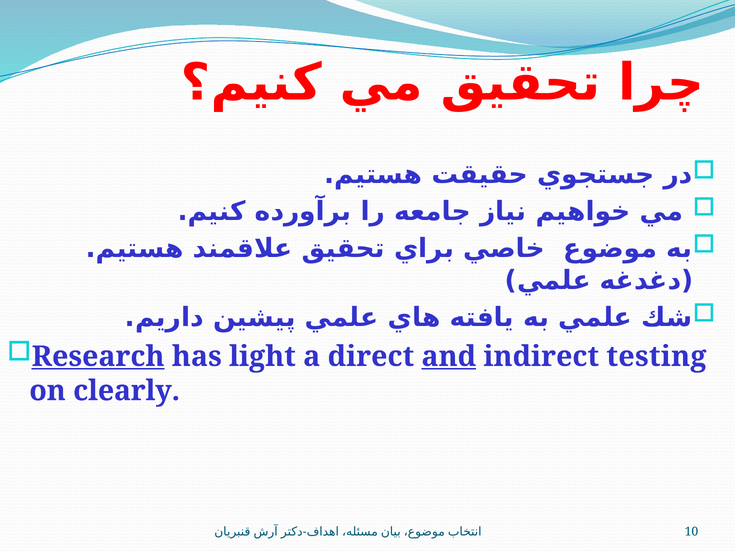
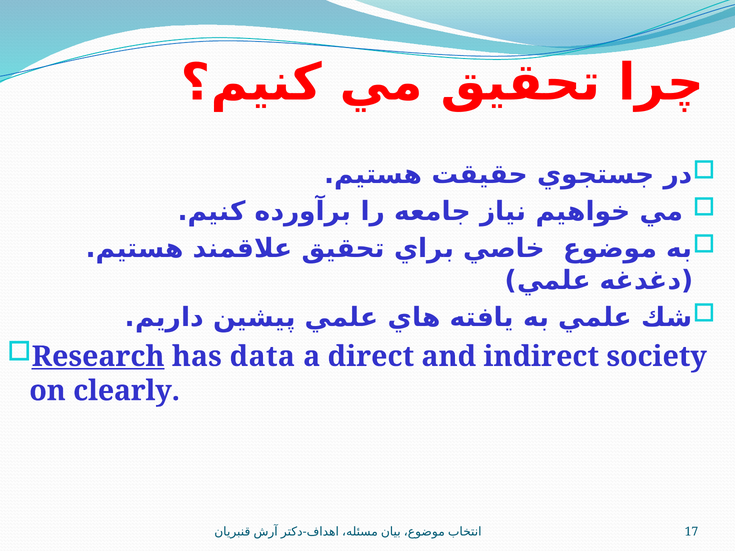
light: light -> data
and underline: present -> none
testing: testing -> society
10: 10 -> 17
